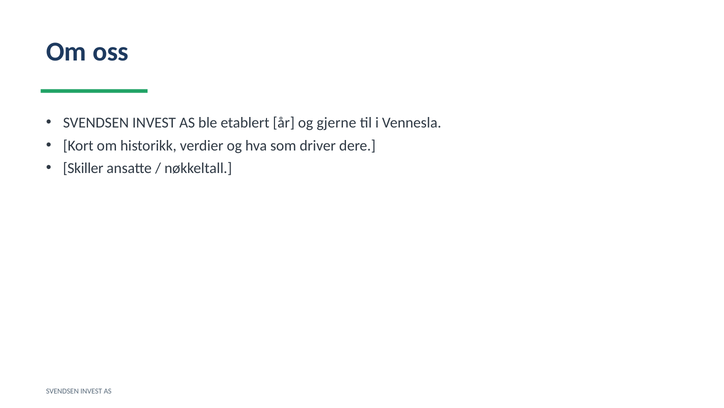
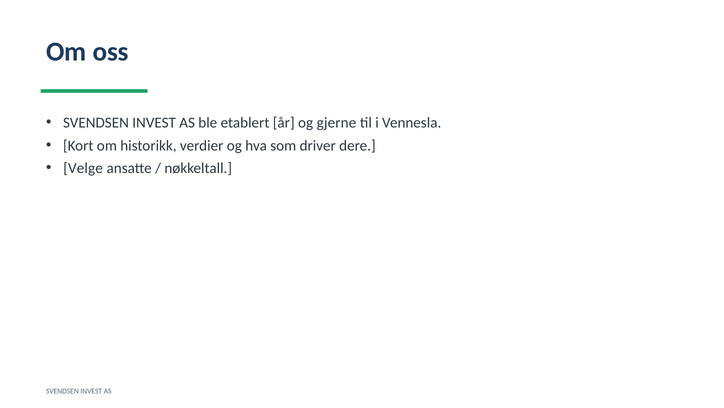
Skiller: Skiller -> Velge
